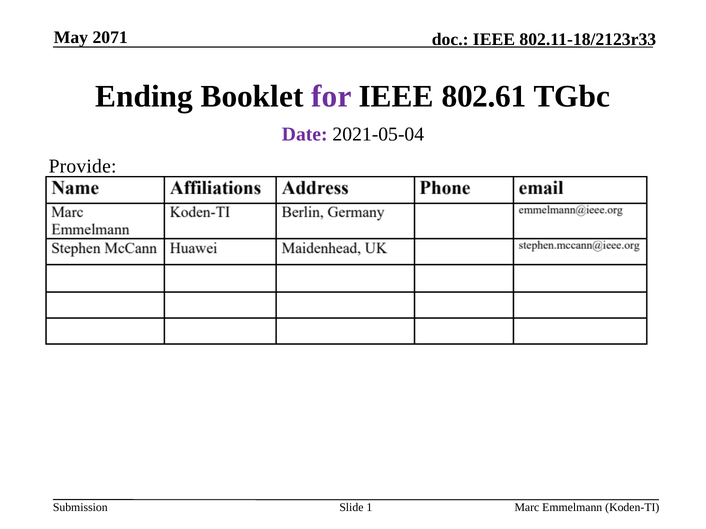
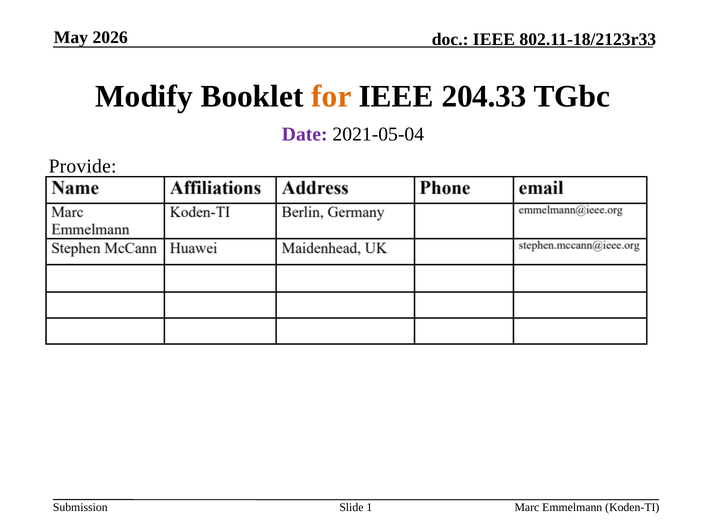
2071: 2071 -> 2026
Ending: Ending -> Modify
for colour: purple -> orange
802.61: 802.61 -> 204.33
